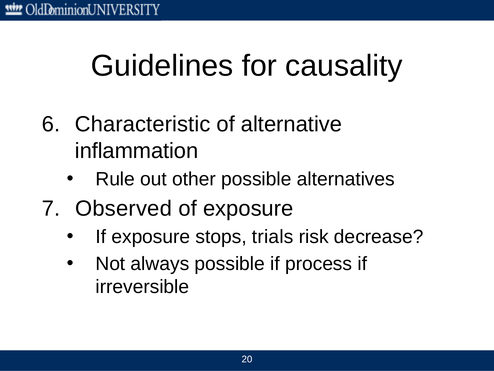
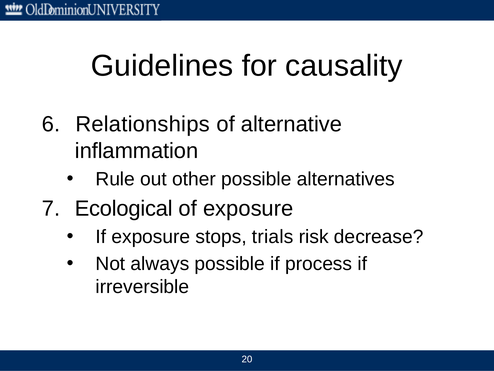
Characteristic: Characteristic -> Relationships
Observed: Observed -> Ecological
